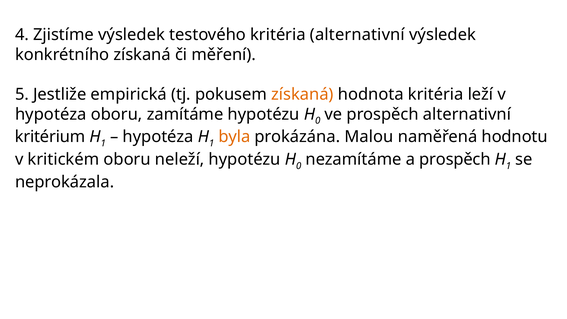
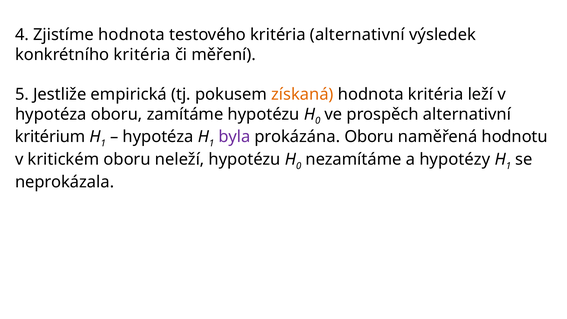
Zjistíme výsledek: výsledek -> hodnota
konkrétního získaná: získaná -> kritéria
byla colour: orange -> purple
prokázána Malou: Malou -> Oboru
a prospěch: prospěch -> hypotézy
